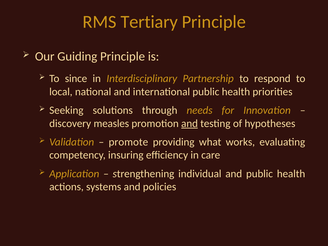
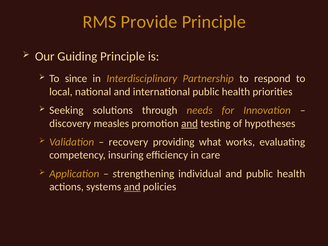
Tertiary: Tertiary -> Provide
promote: promote -> recovery
and at (132, 187) underline: none -> present
